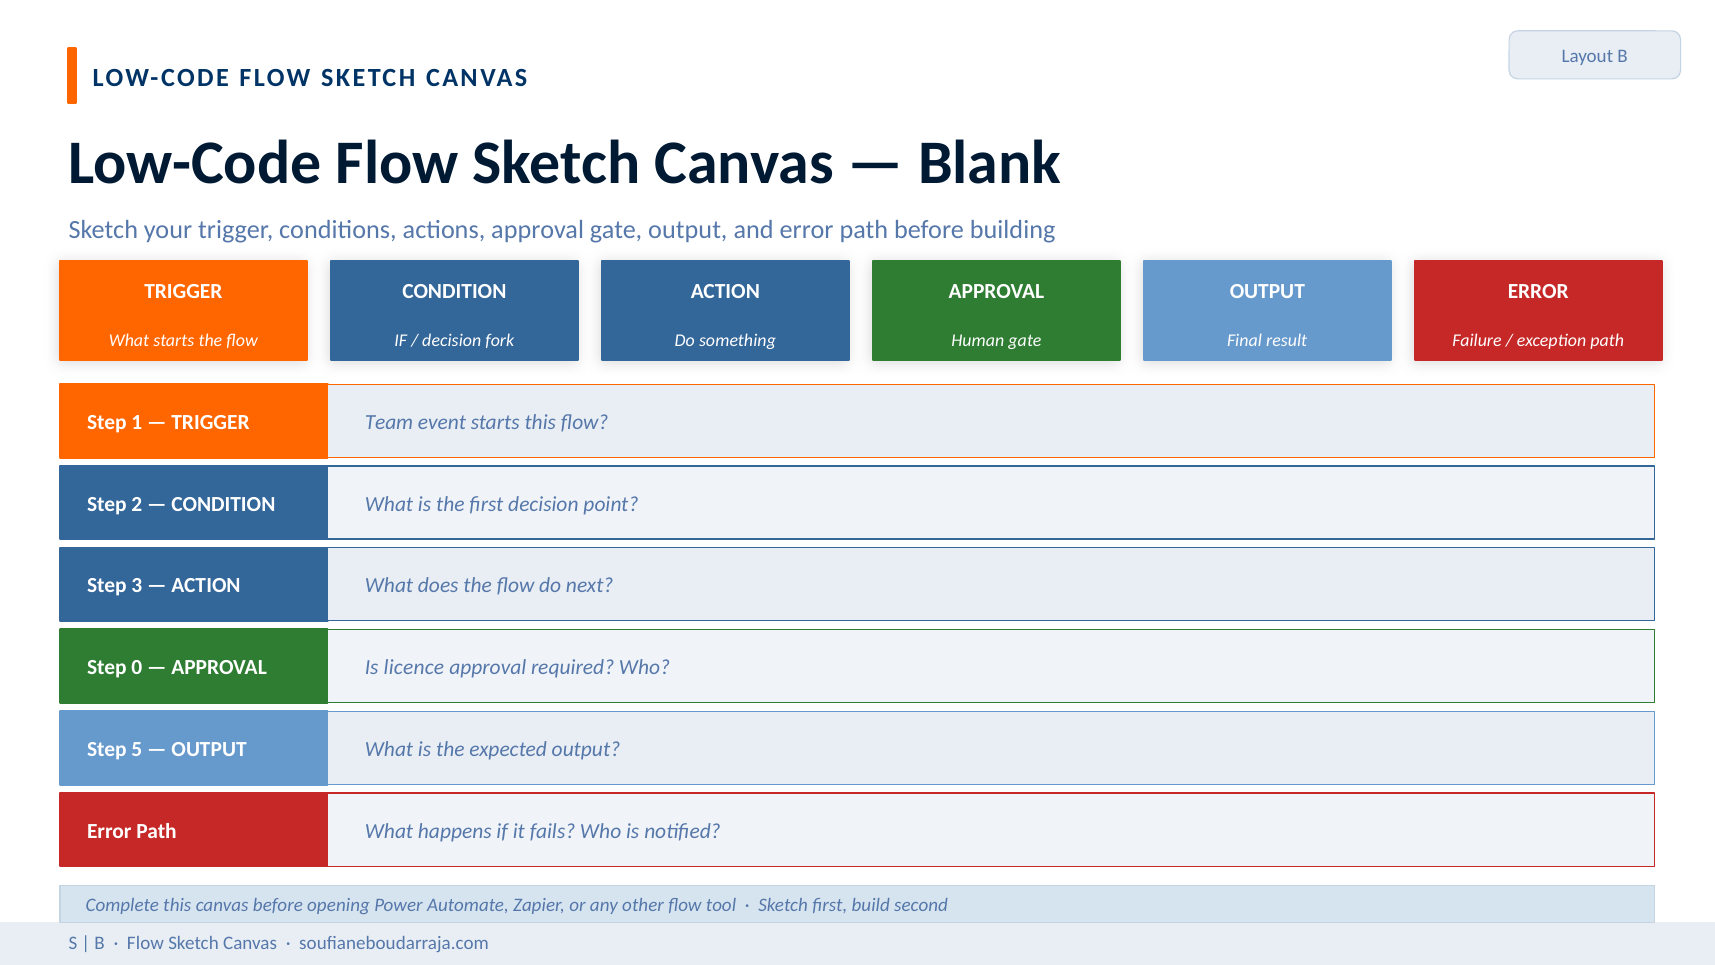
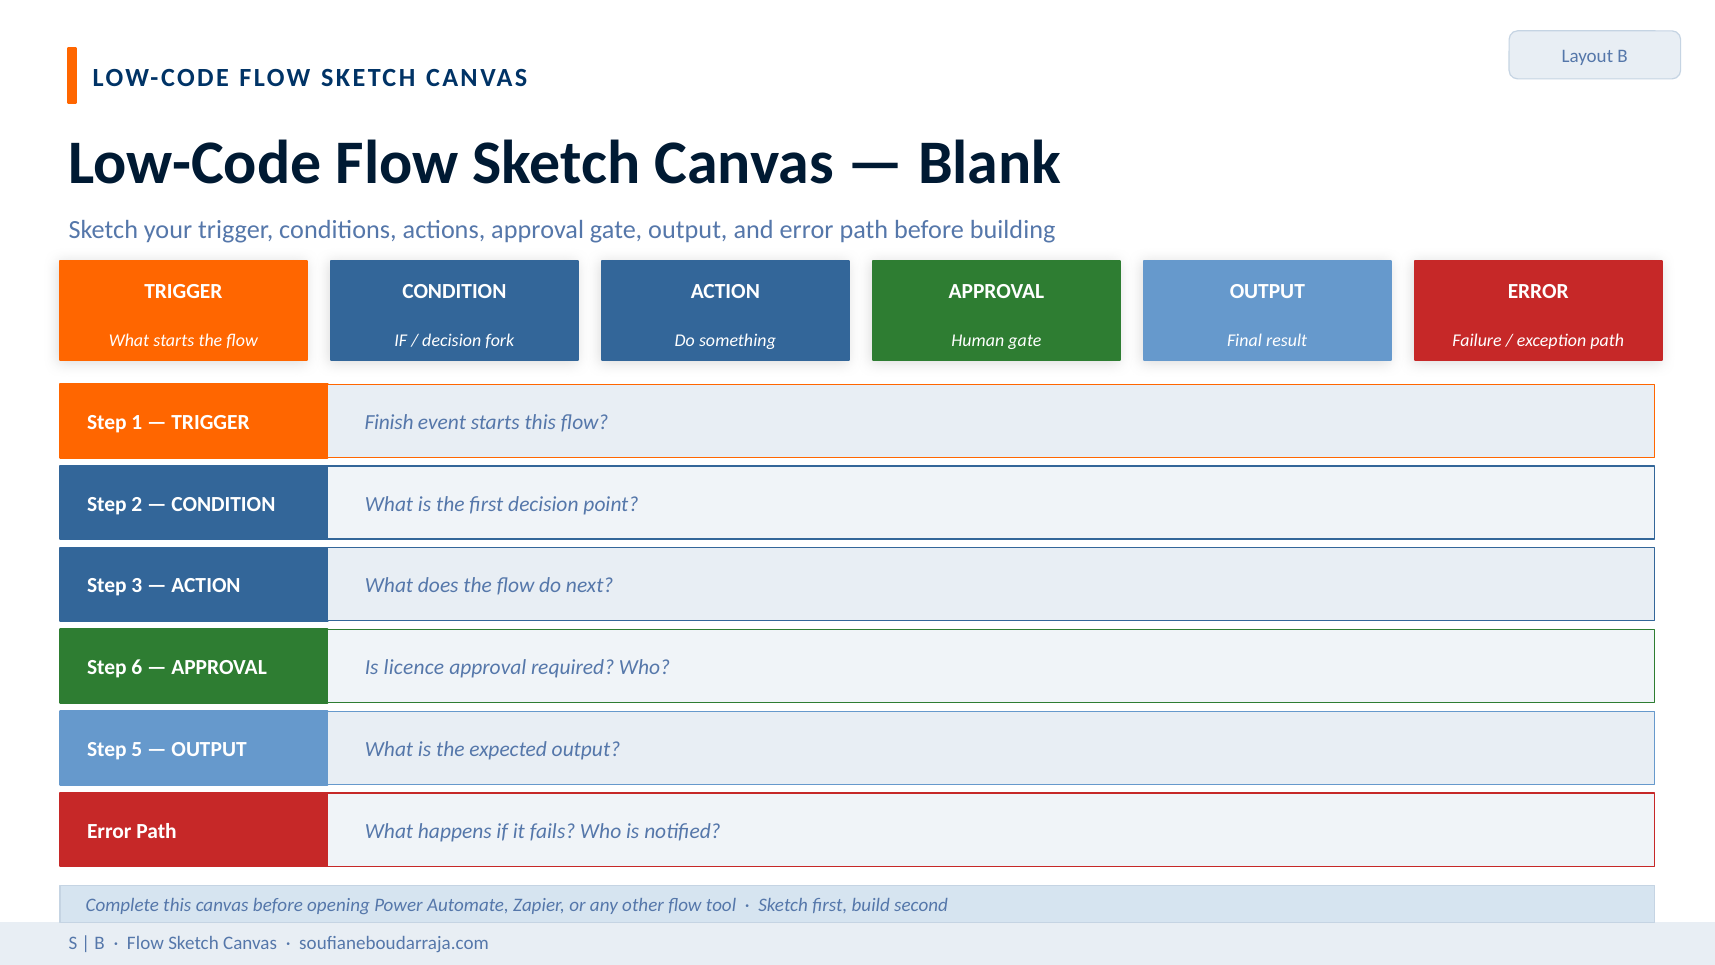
Team: Team -> Finish
0: 0 -> 6
